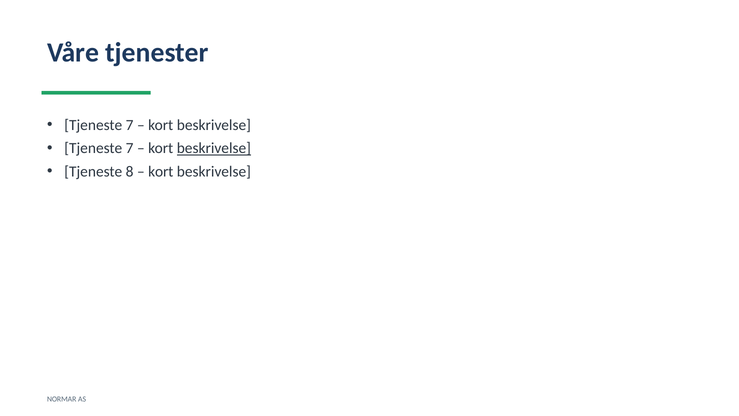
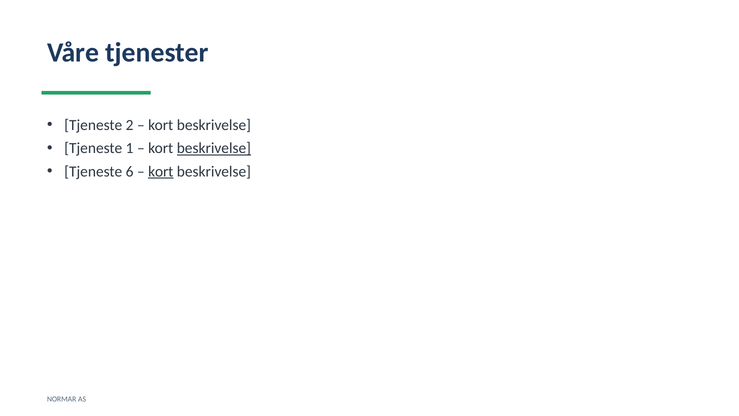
7 at (130, 125): 7 -> 2
7 at (130, 148): 7 -> 1
8: 8 -> 6
kort at (161, 171) underline: none -> present
